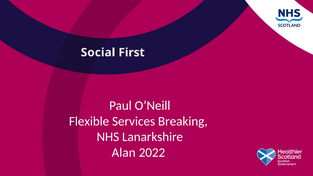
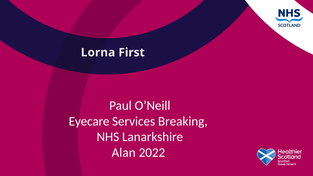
Social: Social -> Lorna
Flexible: Flexible -> Eyecare
